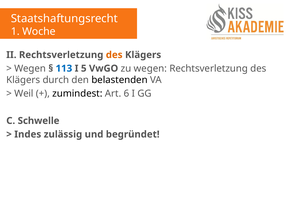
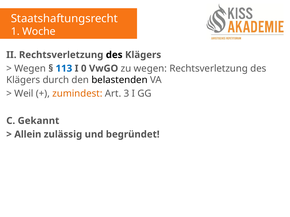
des at (114, 55) colour: orange -> black
5: 5 -> 0
zumindest colour: black -> orange
6: 6 -> 3
Schwelle: Schwelle -> Gekannt
Indes: Indes -> Allein
